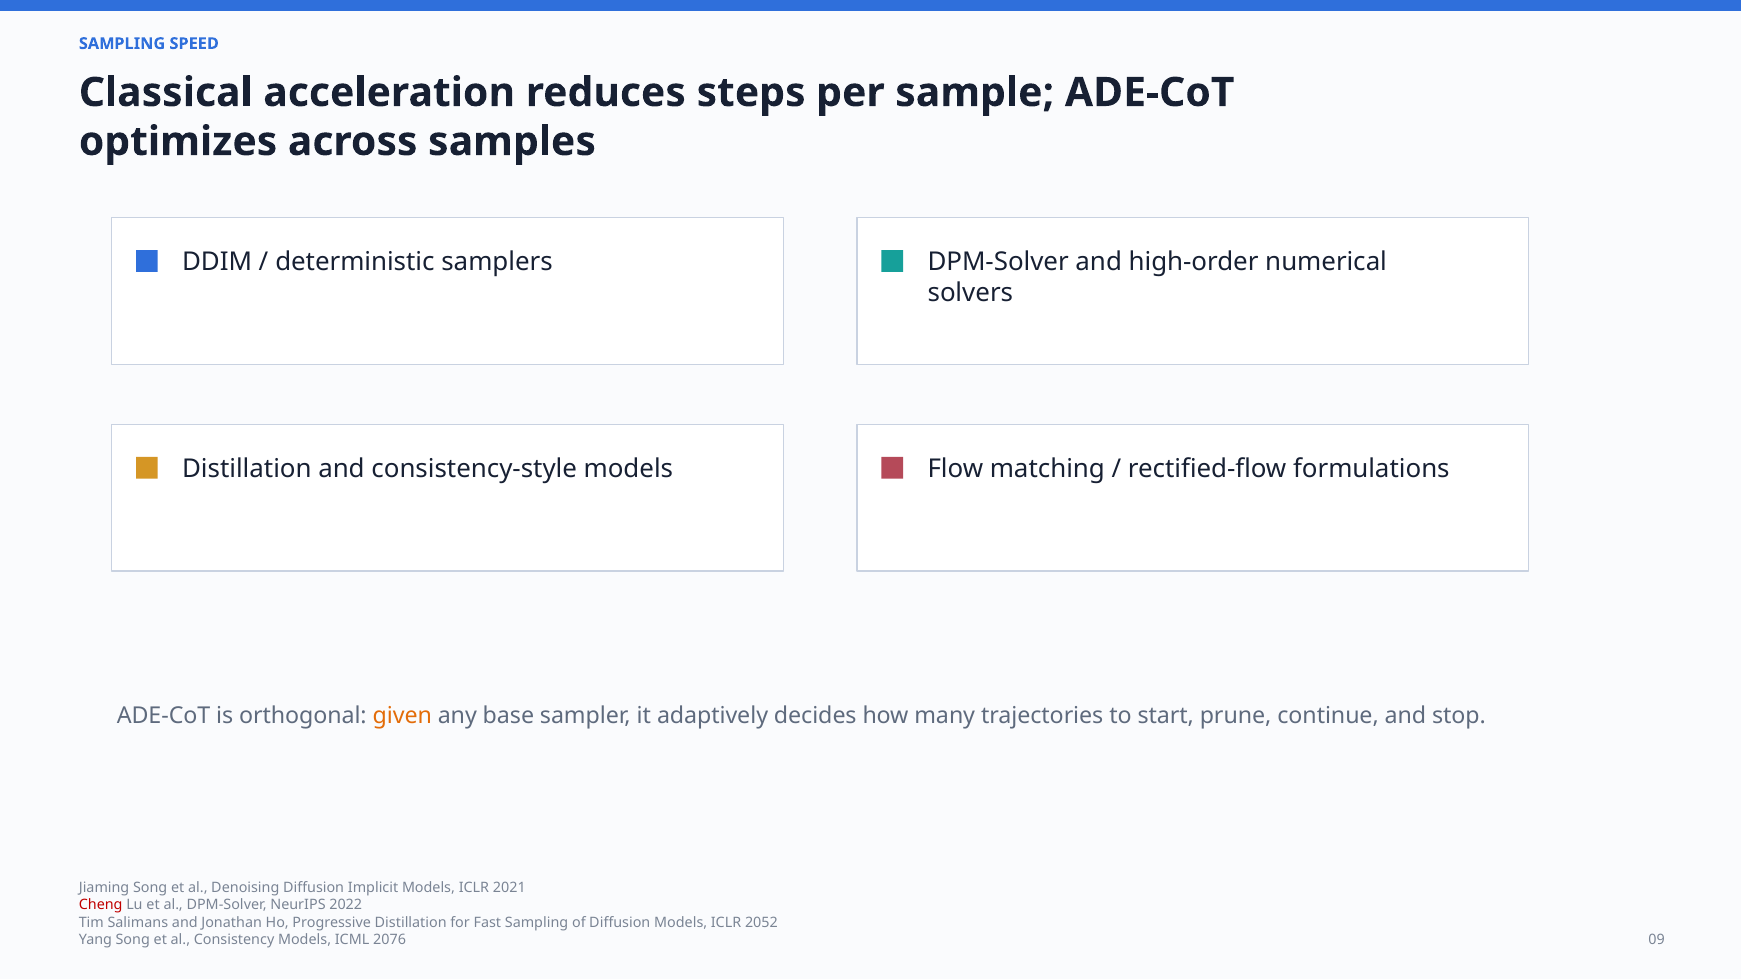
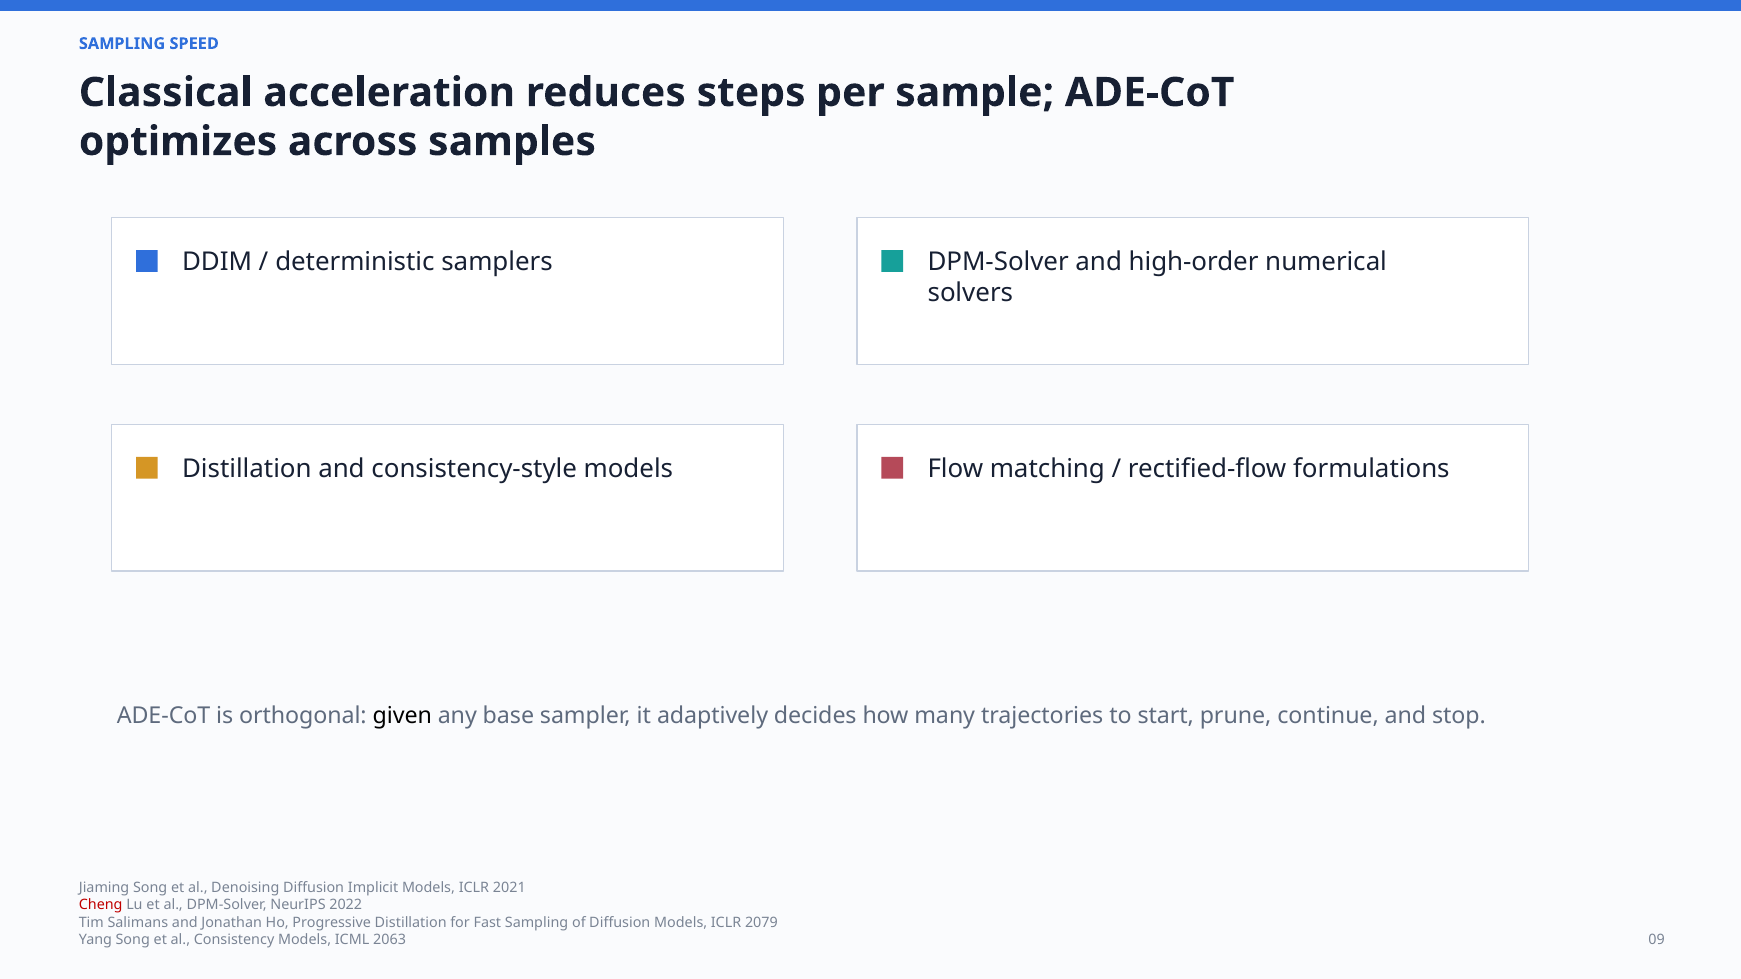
given colour: orange -> black
2052: 2052 -> 2079
2076: 2076 -> 2063
